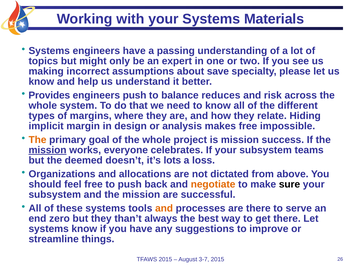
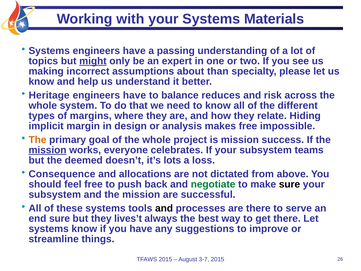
might underline: none -> present
save: save -> than
Provides: Provides -> Heritage
push at (135, 95): push -> have
Organizations: Organizations -> Consequence
negotiate colour: orange -> green
and at (164, 208) colour: orange -> black
end zero: zero -> sure
than’t: than’t -> lives’t
